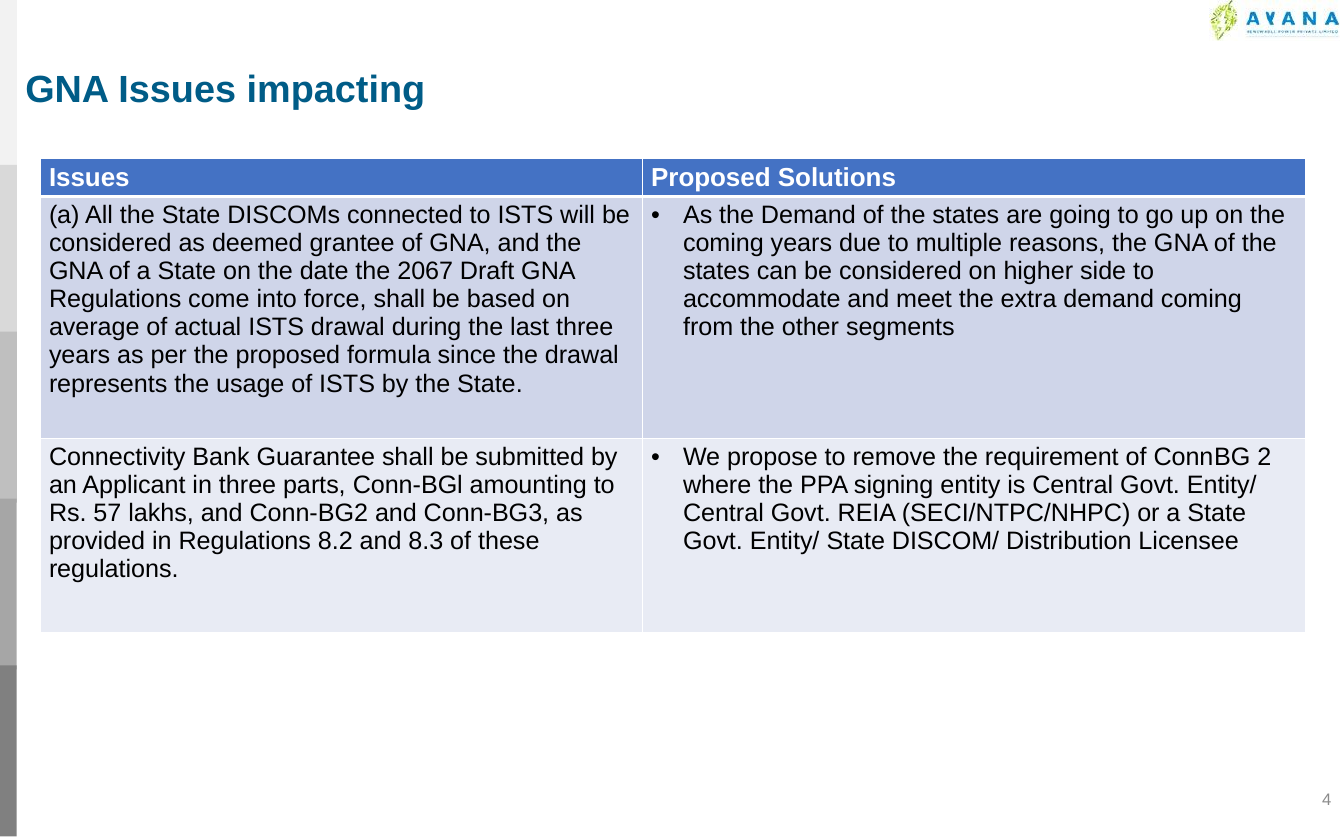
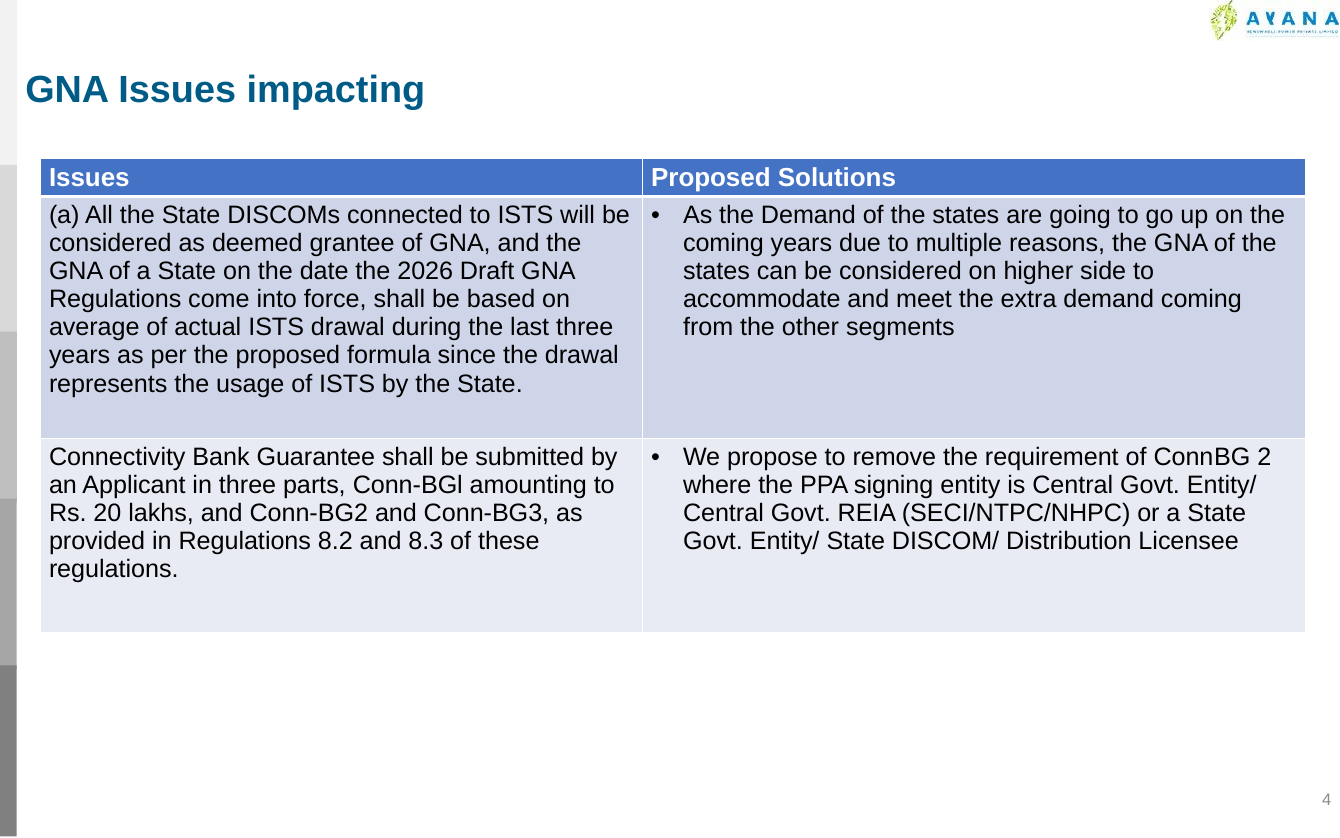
2067: 2067 -> 2026
57: 57 -> 20
